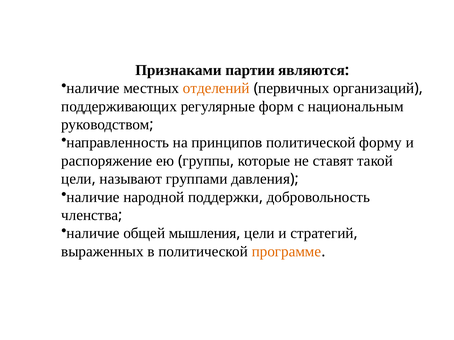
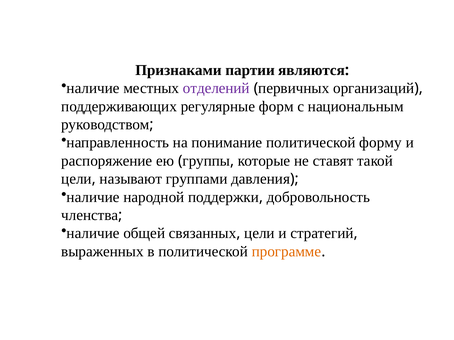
отделений colour: orange -> purple
принципов: принципов -> понимание
мышления: мышления -> связанных
